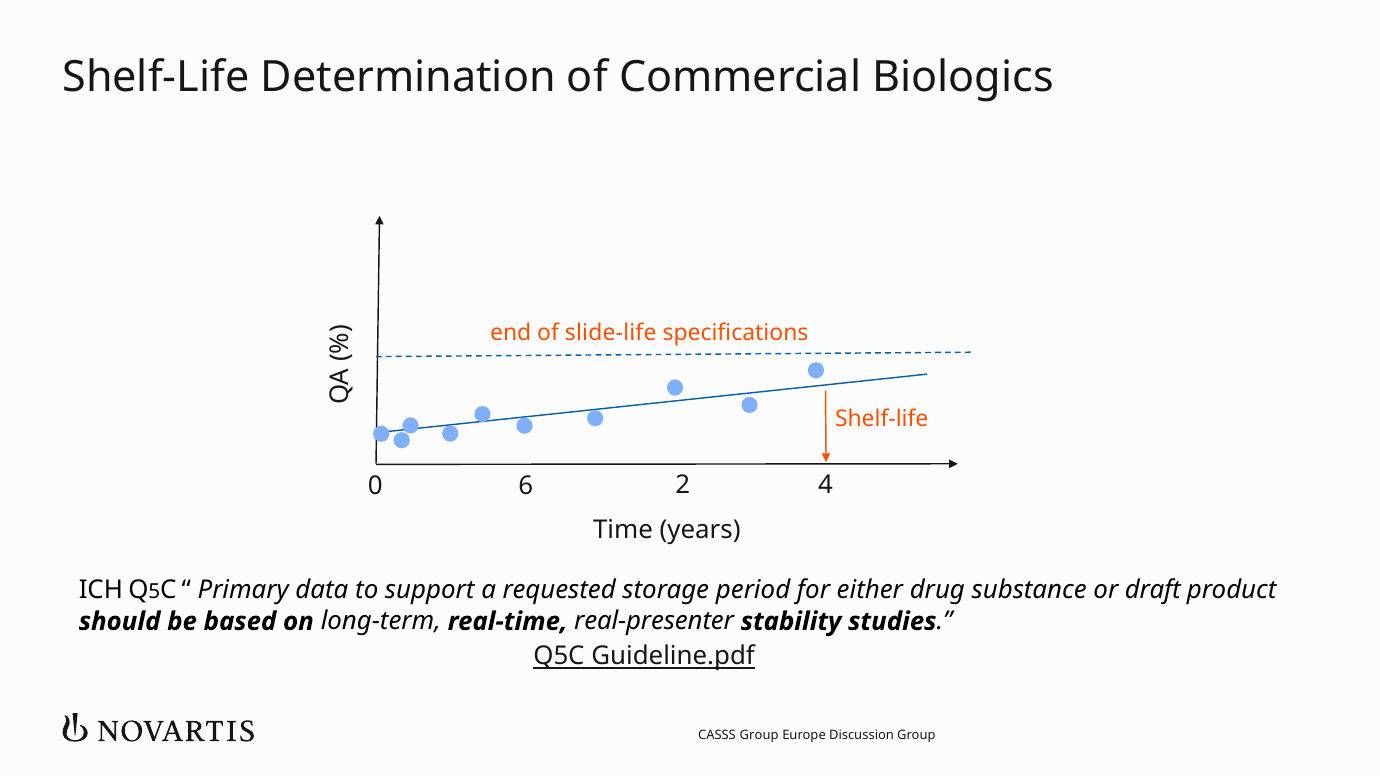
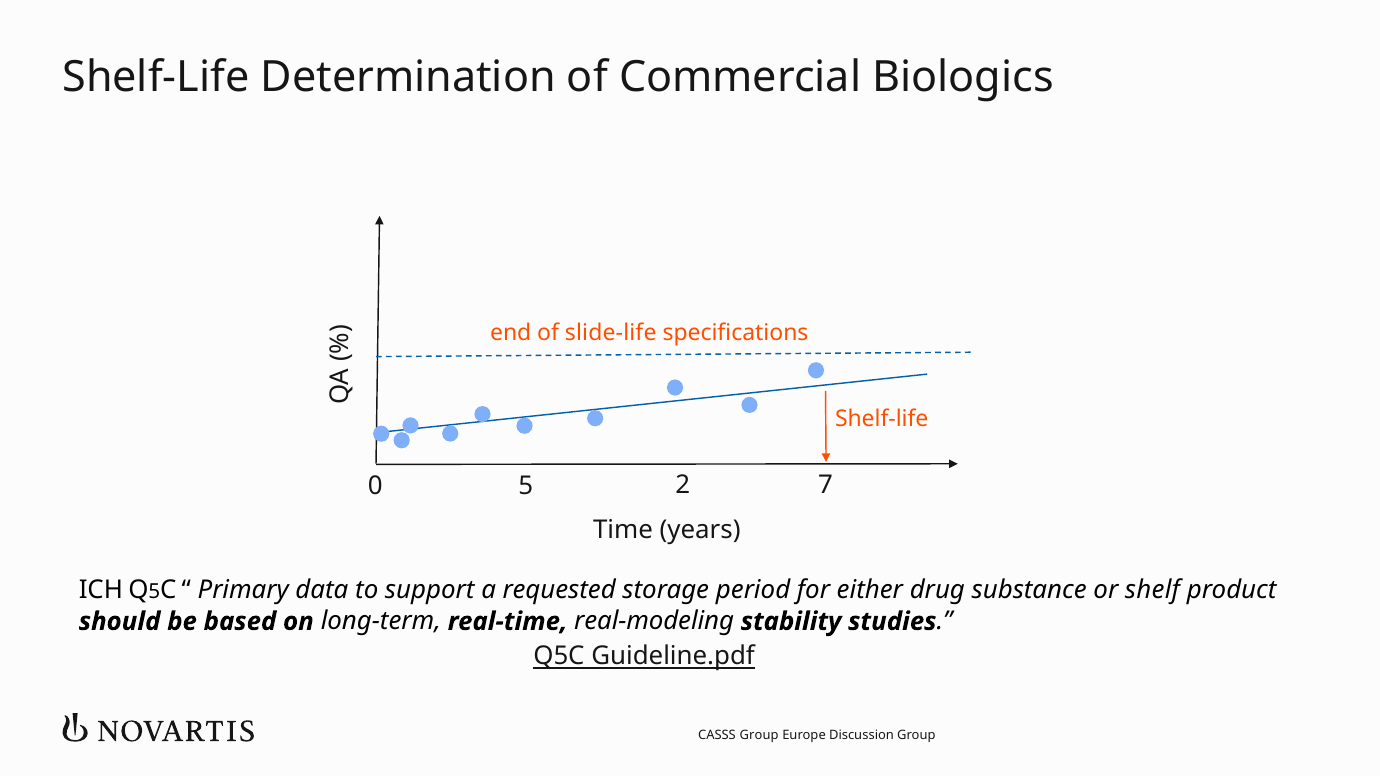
0 6: 6 -> 5
4: 4 -> 7
draft: draft -> shelf
real-presenter: real-presenter -> real-modeling
